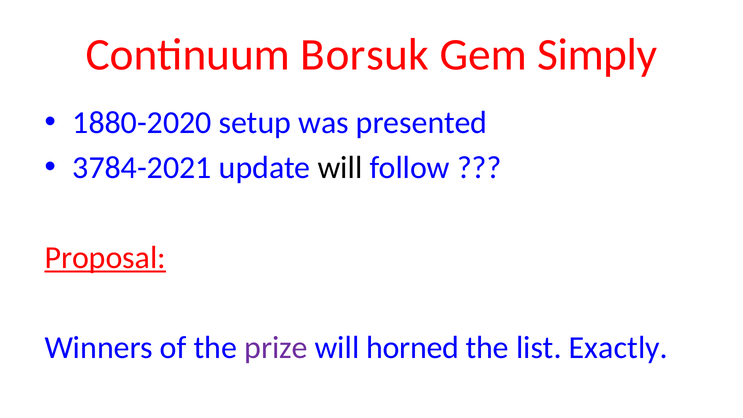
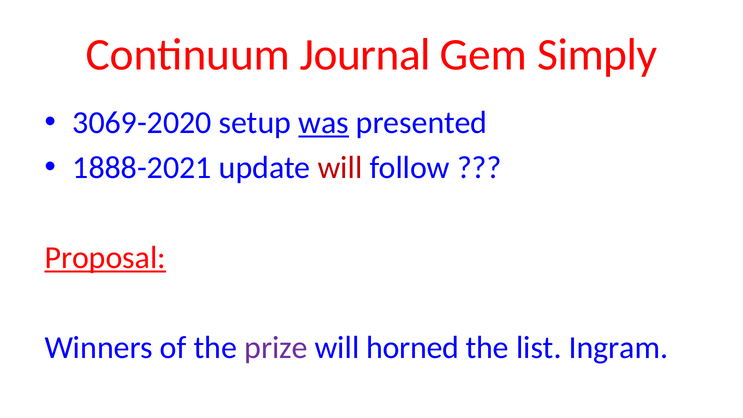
Borsuk: Borsuk -> Journal
1880-2020: 1880-2020 -> 3069-2020
was underline: none -> present
3784-2021: 3784-2021 -> 1888-2021
will at (340, 168) colour: black -> red
Exactly: Exactly -> Ingram
